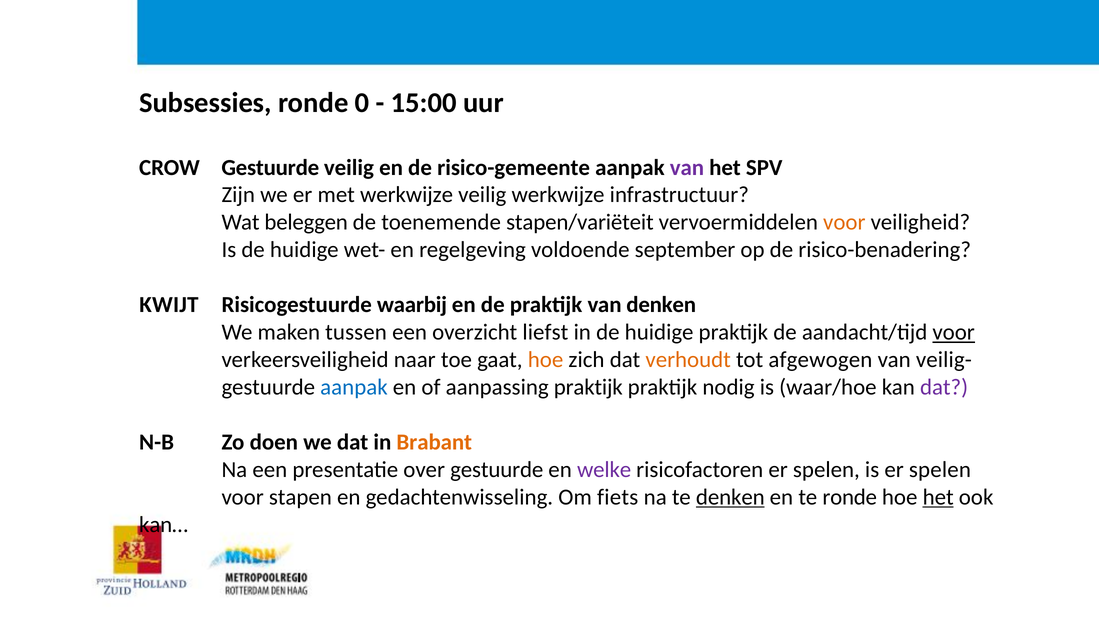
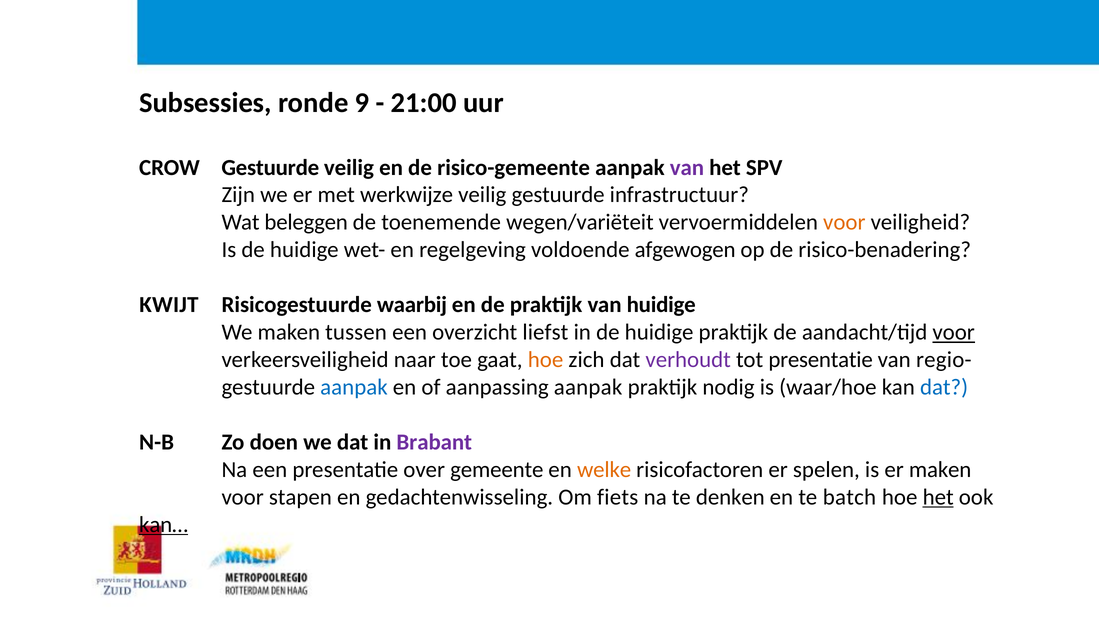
0: 0 -> 9
15:00: 15:00 -> 21:00
veilig werkwijze: werkwijze -> gestuurde
stapen/variëteit: stapen/variëteit -> wegen/variëteit
september: september -> afgewogen
van denken: denken -> huidige
verhoudt colour: orange -> purple
tot afgewogen: afgewogen -> presentatie
veilig-: veilig- -> regio-
aanpassing praktijk: praktijk -> aanpak
dat at (944, 387) colour: purple -> blue
Brabant colour: orange -> purple
over gestuurde: gestuurde -> gemeente
welke colour: purple -> orange
is er spelen: spelen -> maken
denken at (730, 497) underline: present -> none
te ronde: ronde -> batch
kan… underline: none -> present
